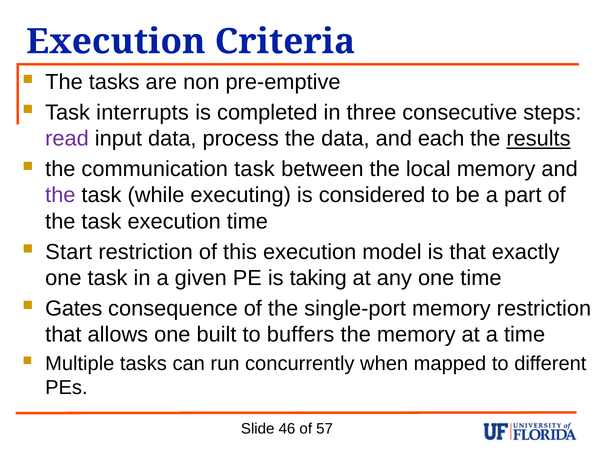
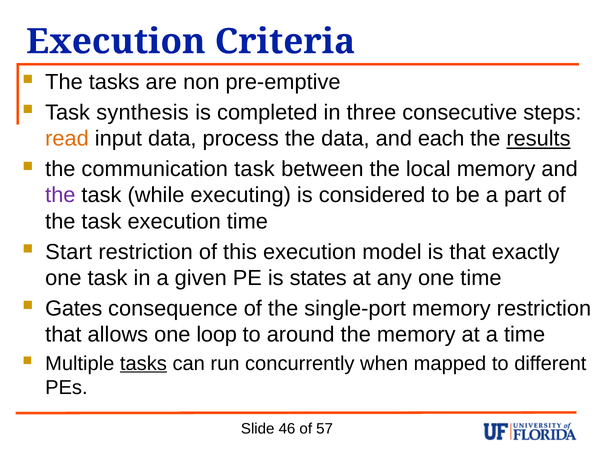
interrupts: interrupts -> synthesis
read colour: purple -> orange
taking: taking -> states
built: built -> loop
buffers: buffers -> around
tasks at (143, 364) underline: none -> present
